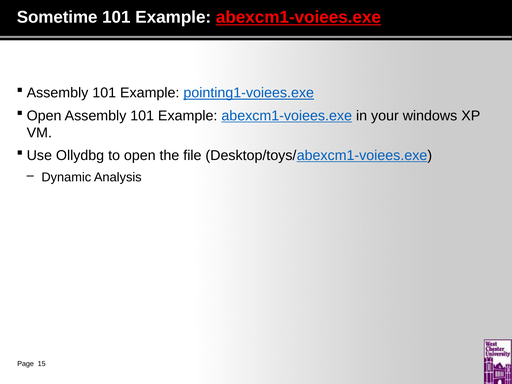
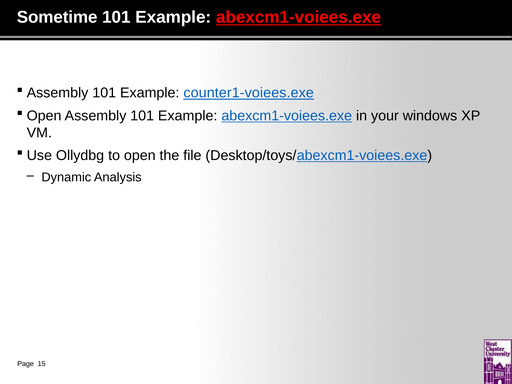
pointing1-voiees.exe: pointing1-voiees.exe -> counter1-voiees.exe
